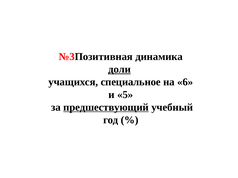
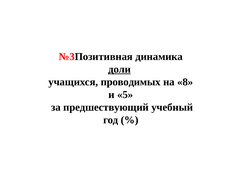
специальное: специальное -> проводимых
6: 6 -> 8
предшествующий underline: present -> none
